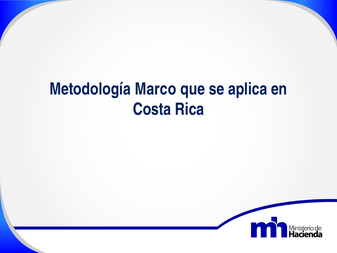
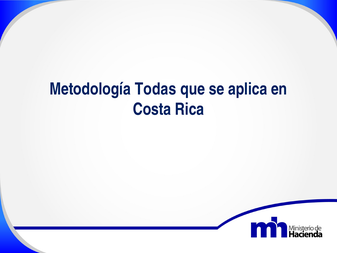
Marco: Marco -> Todas
